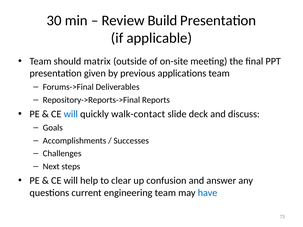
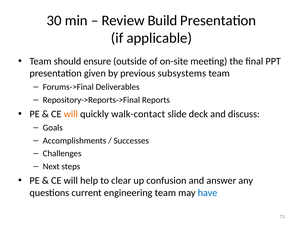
matrix: matrix -> ensure
applications: applications -> subsystems
will at (71, 114) colour: blue -> orange
